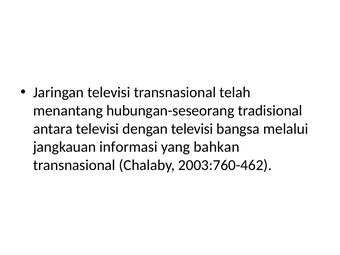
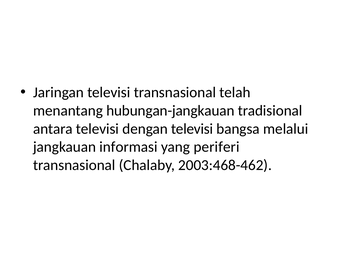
hubungan-seseorang: hubungan-seseorang -> hubungan-jangkauan
bahkan: bahkan -> periferi
2003:760-462: 2003:760-462 -> 2003:468-462
